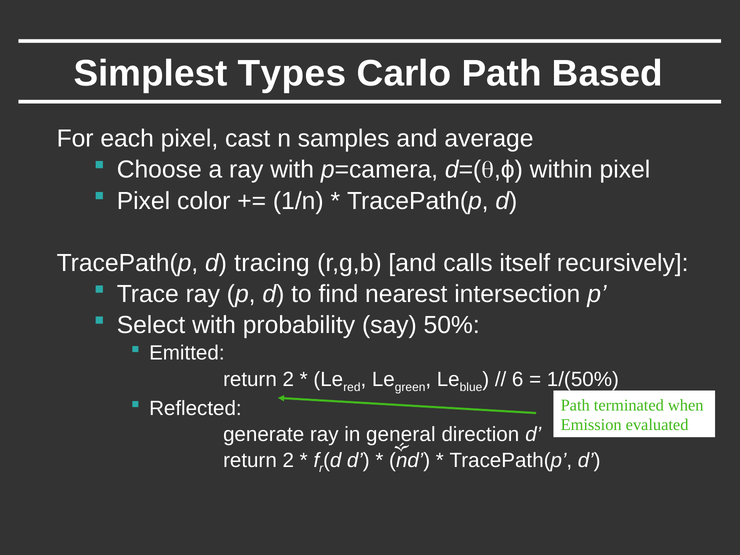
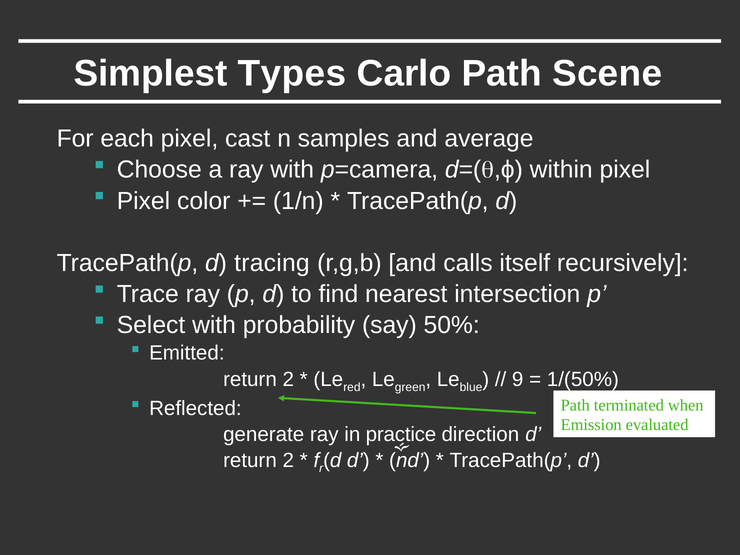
Based: Based -> Scene
6: 6 -> 9
general: general -> practice
